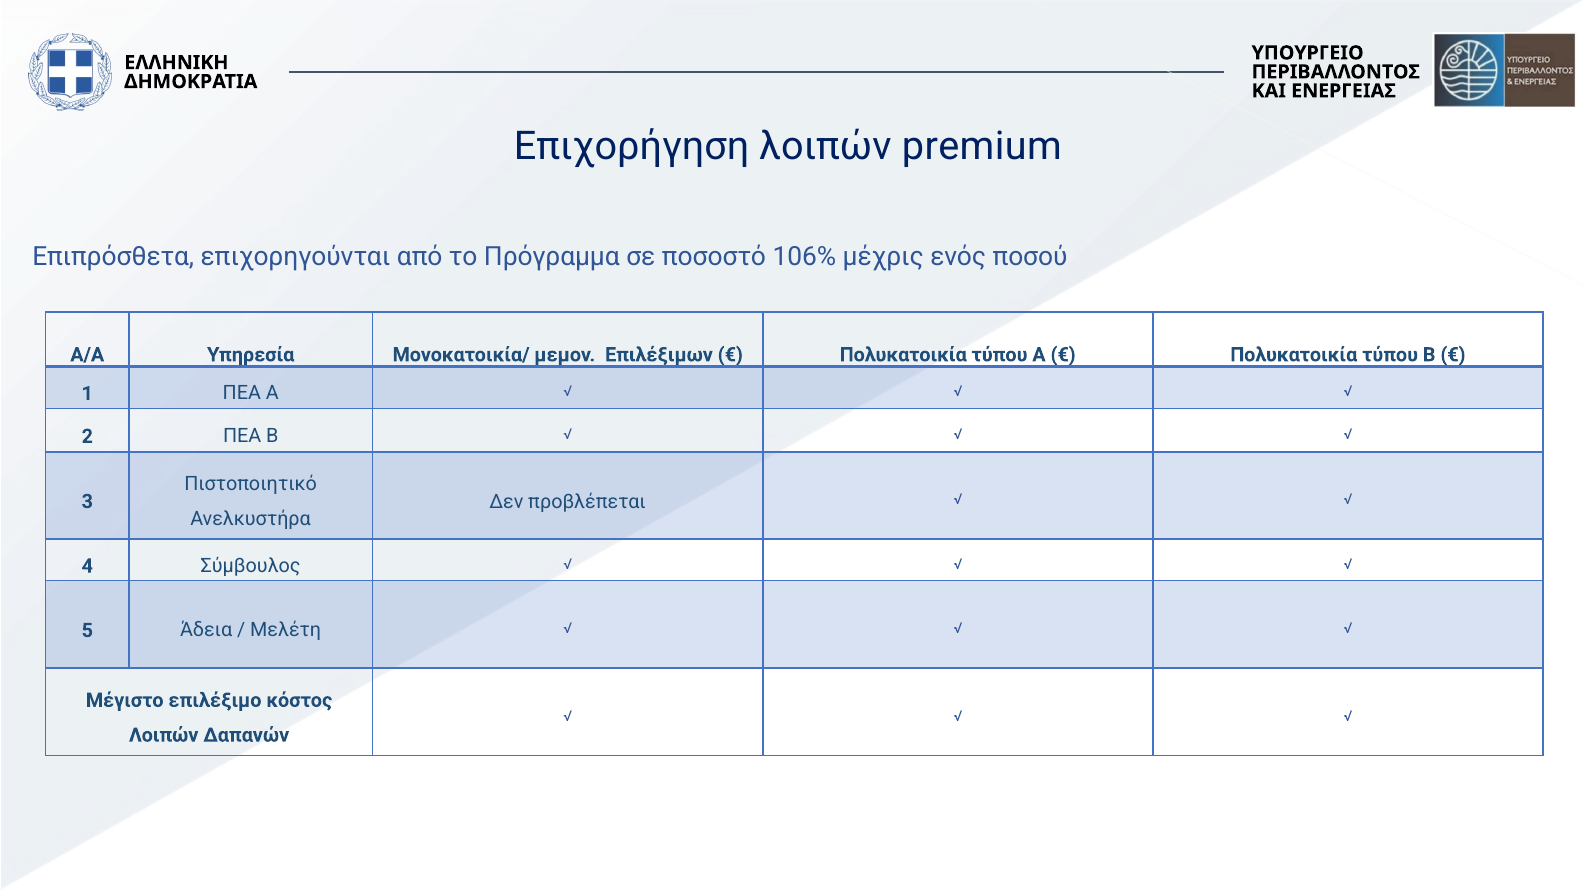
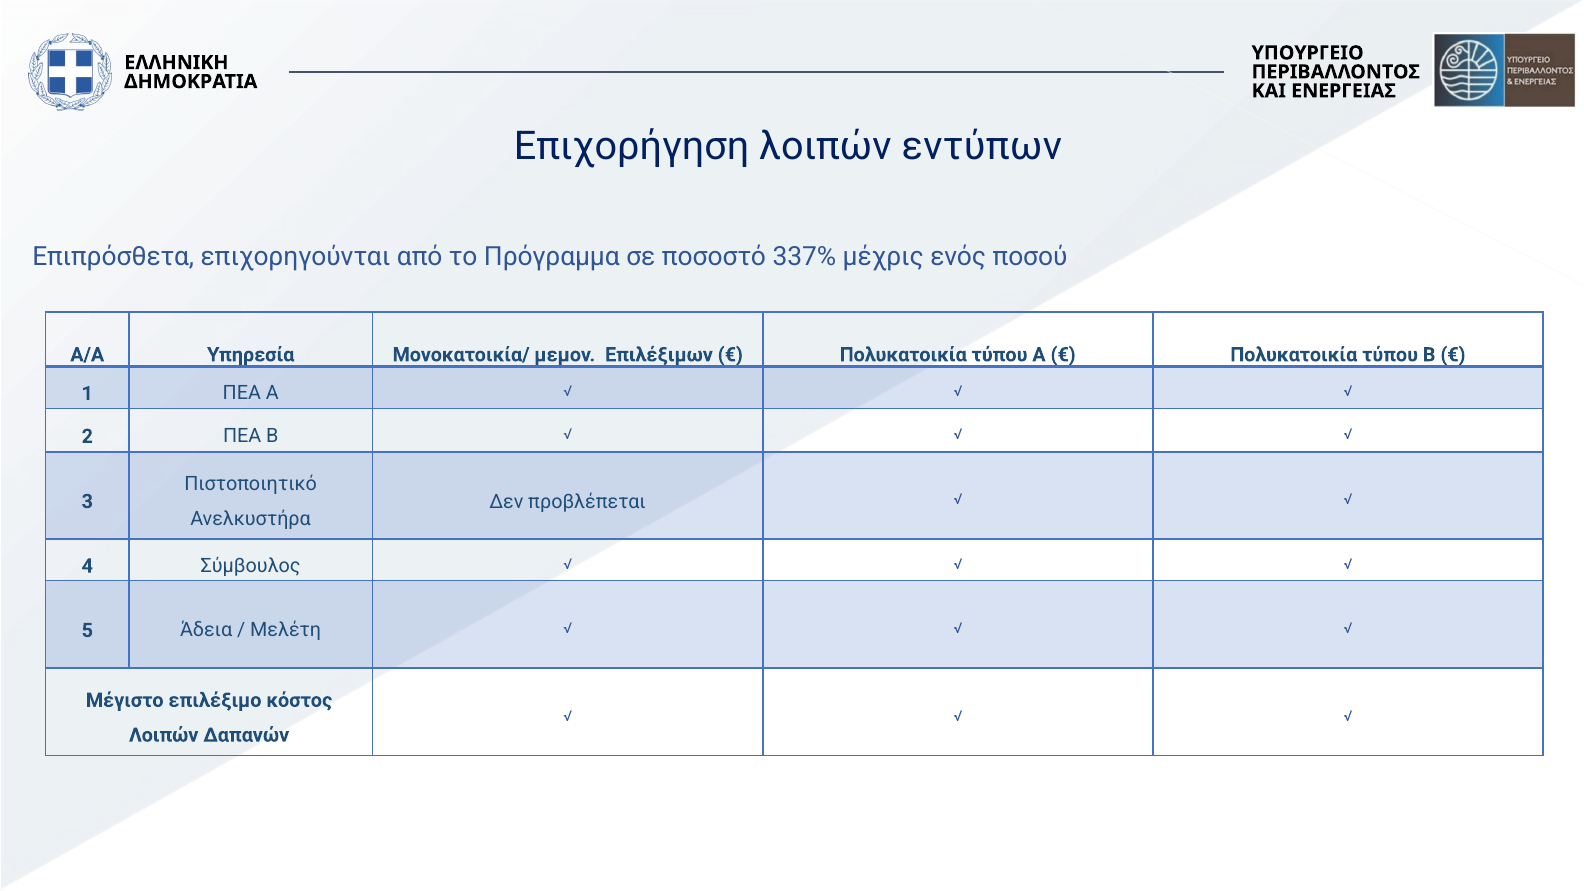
premium: premium -> εντύπων
106%: 106% -> 337%
